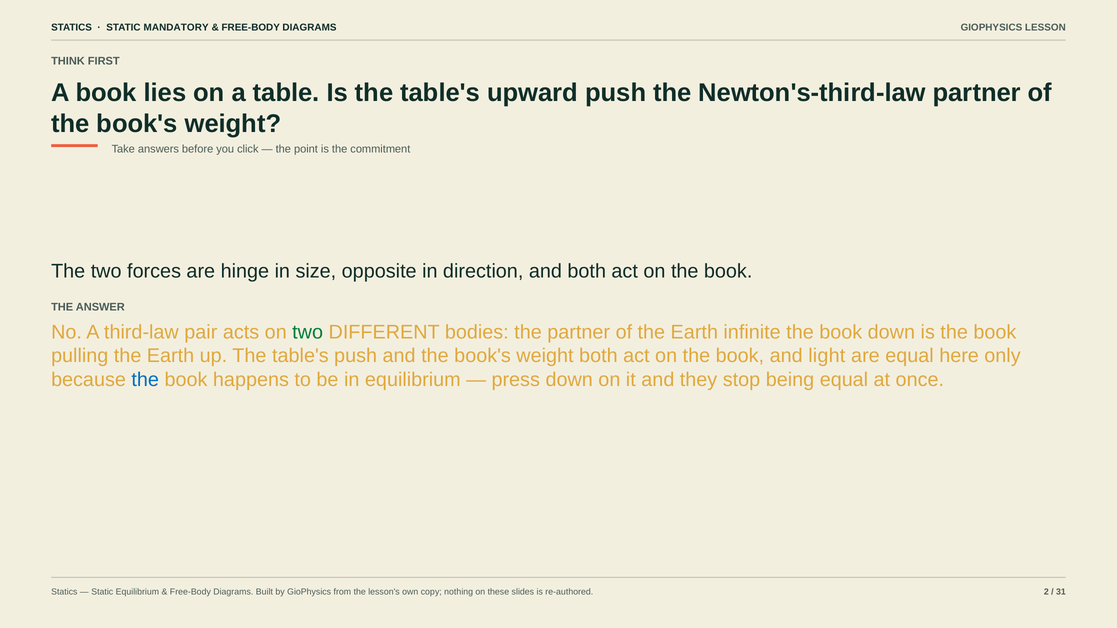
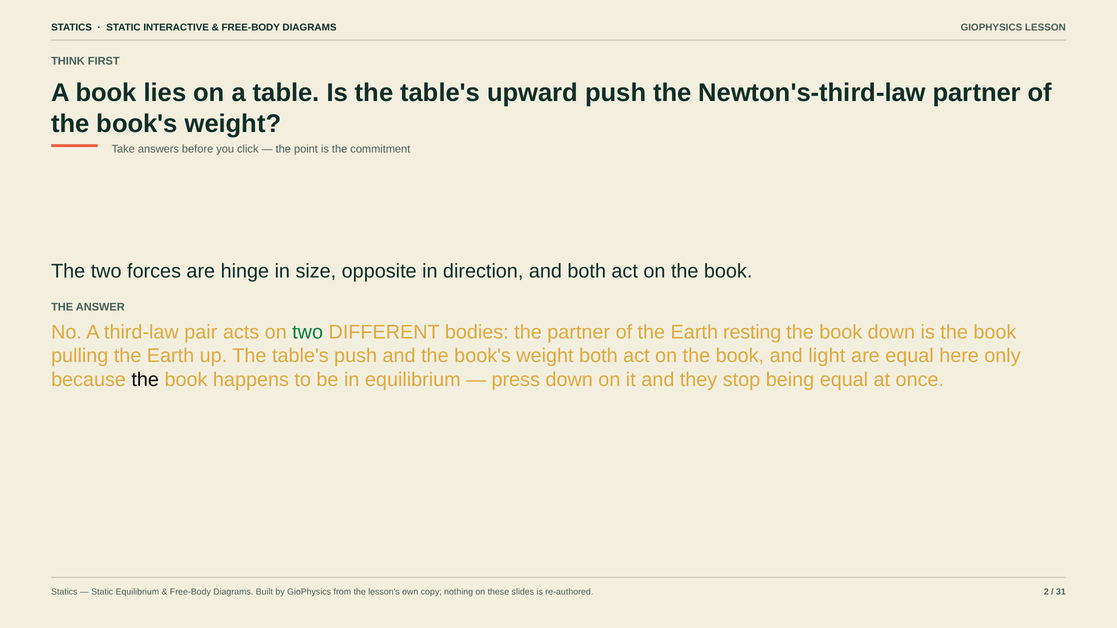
MANDATORY: MANDATORY -> INTERACTIVE
infinite: infinite -> resting
the at (145, 380) colour: blue -> black
